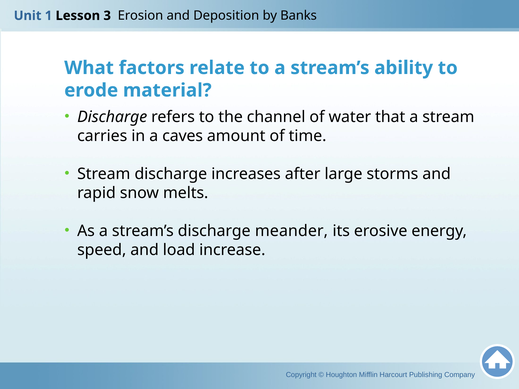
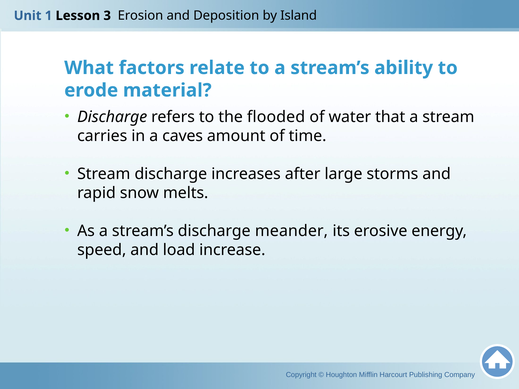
Banks: Banks -> Island
channel: channel -> flooded
